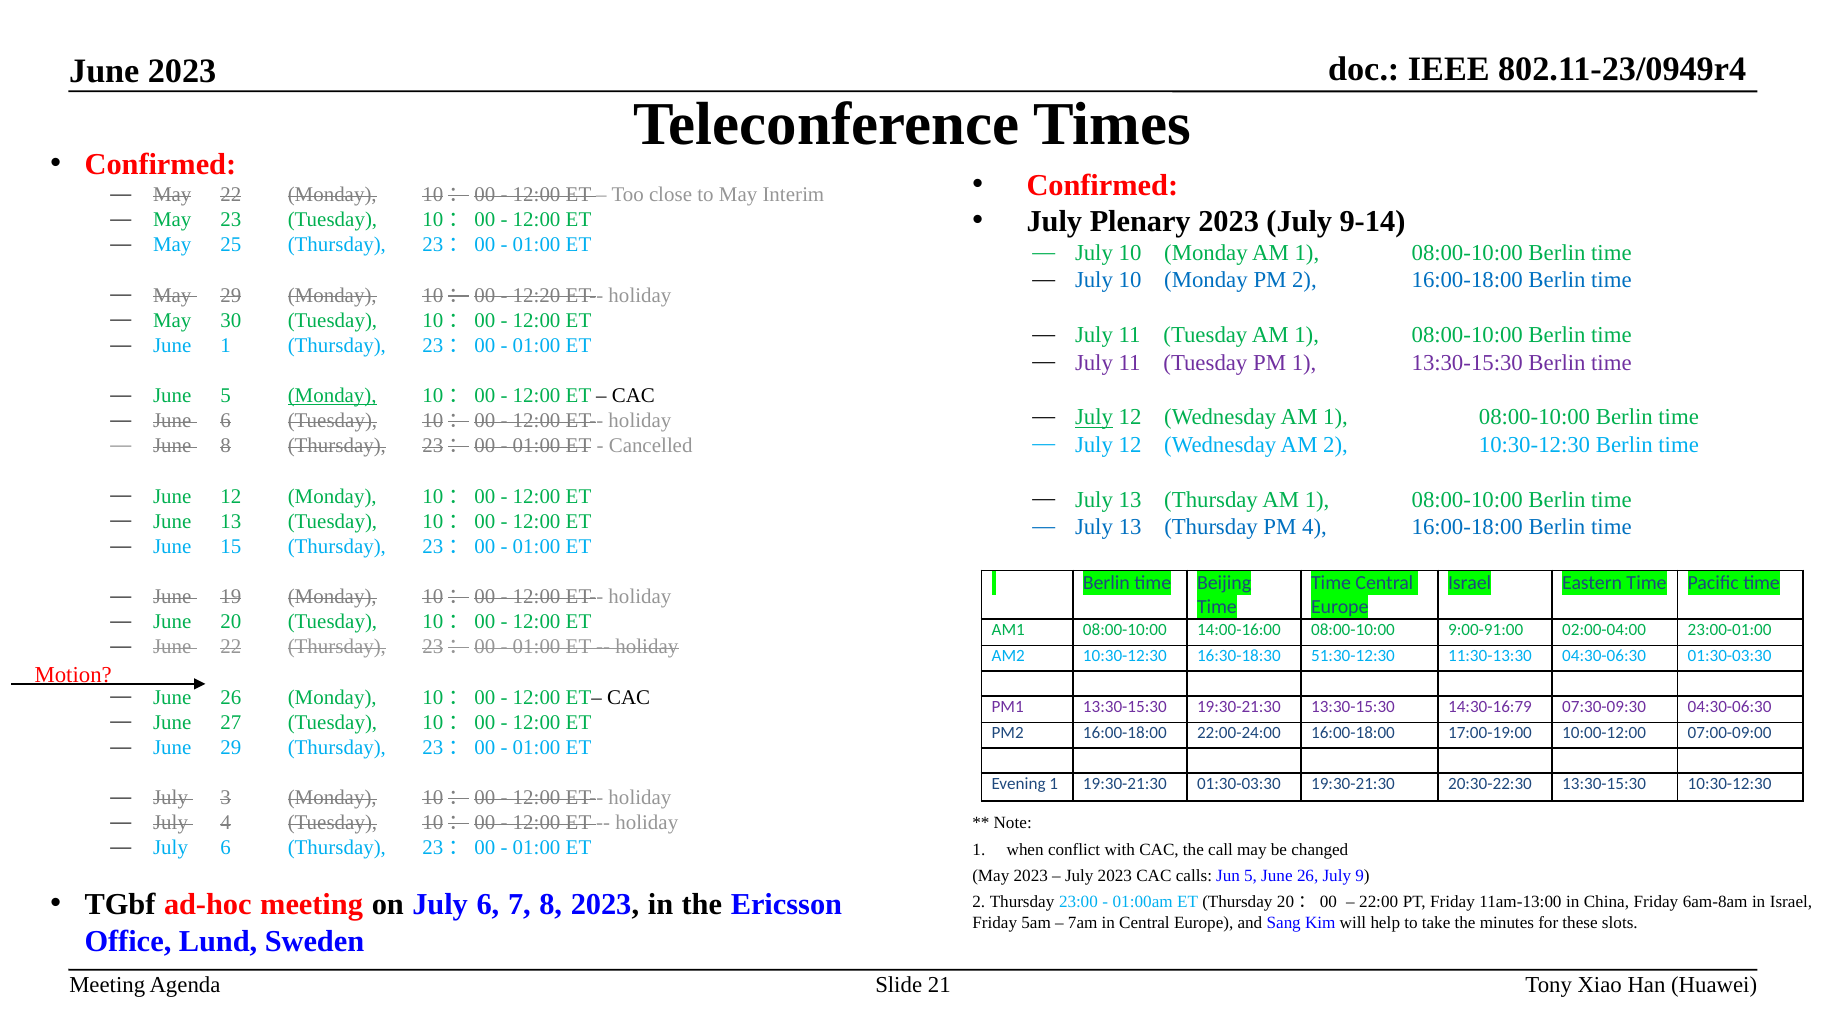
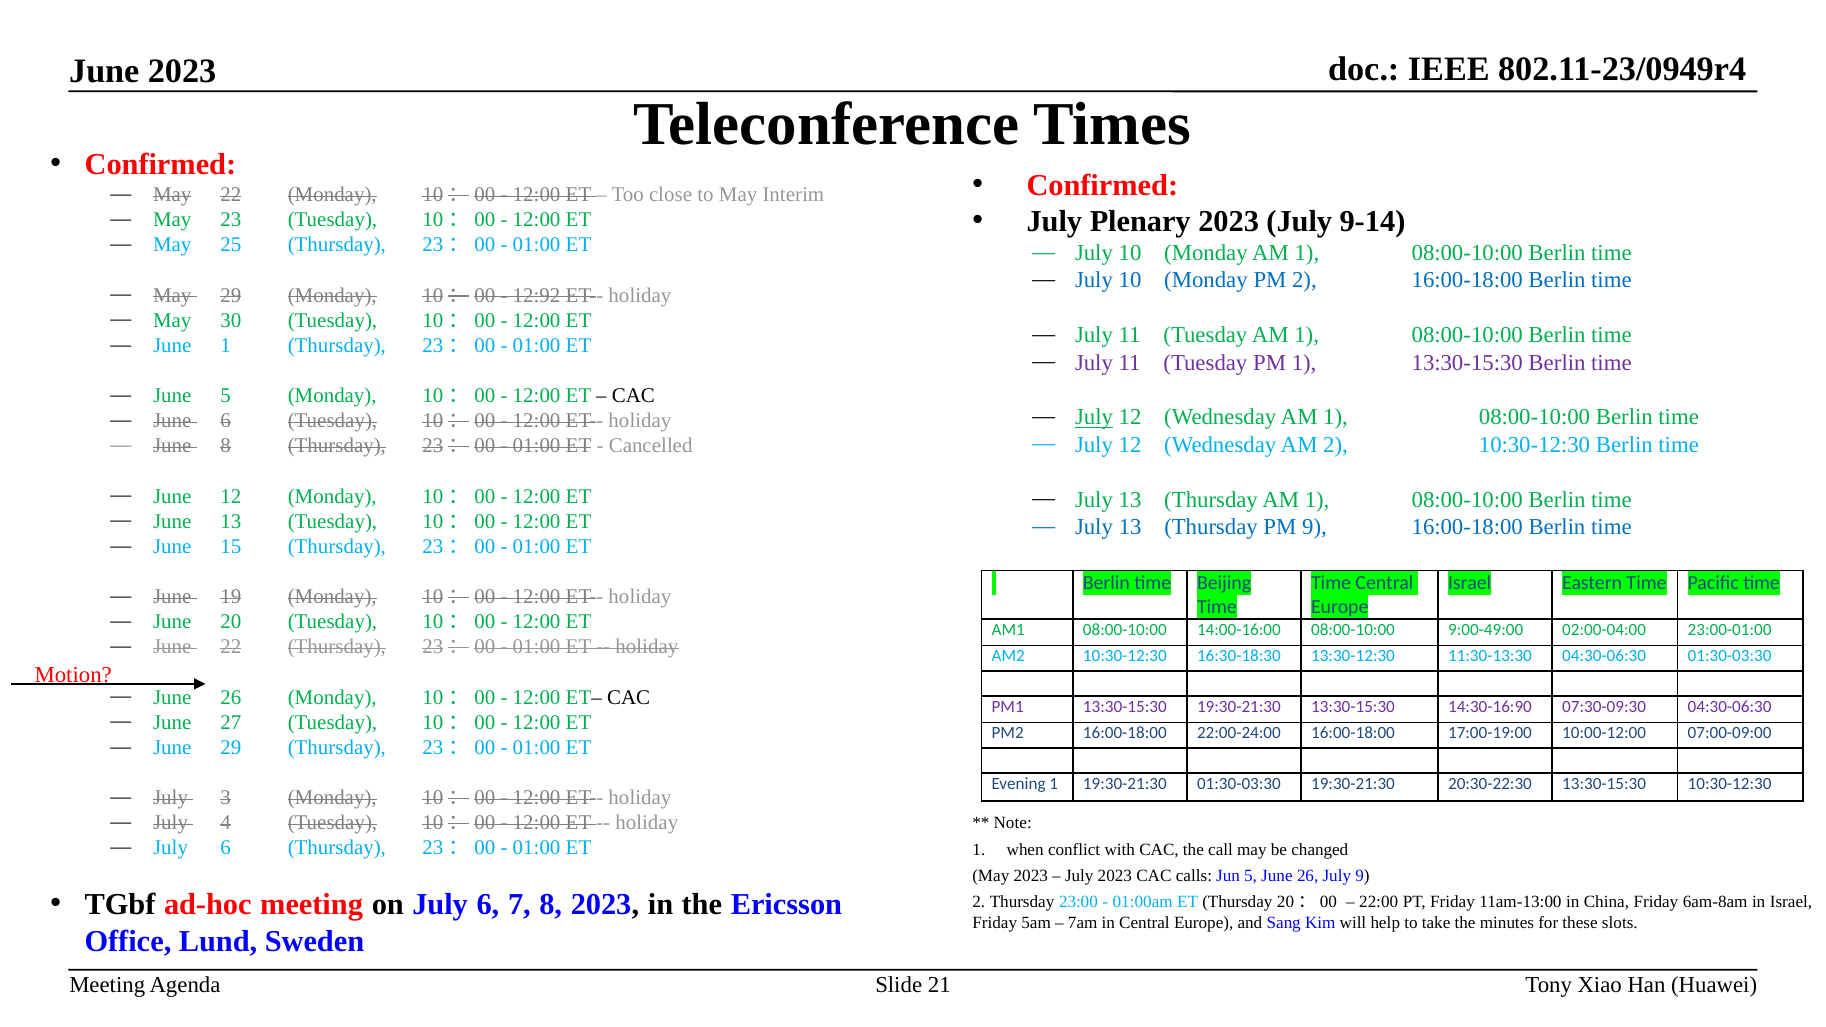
12:20: 12:20 -> 12:92
Monday at (332, 396) underline: present -> none
PM 4: 4 -> 9
9:00-91:00: 9:00-91:00 -> 9:00-49:00
51:30-12:30: 51:30-12:30 -> 13:30-12:30
14:30-16:79: 14:30-16:79 -> 14:30-16:90
